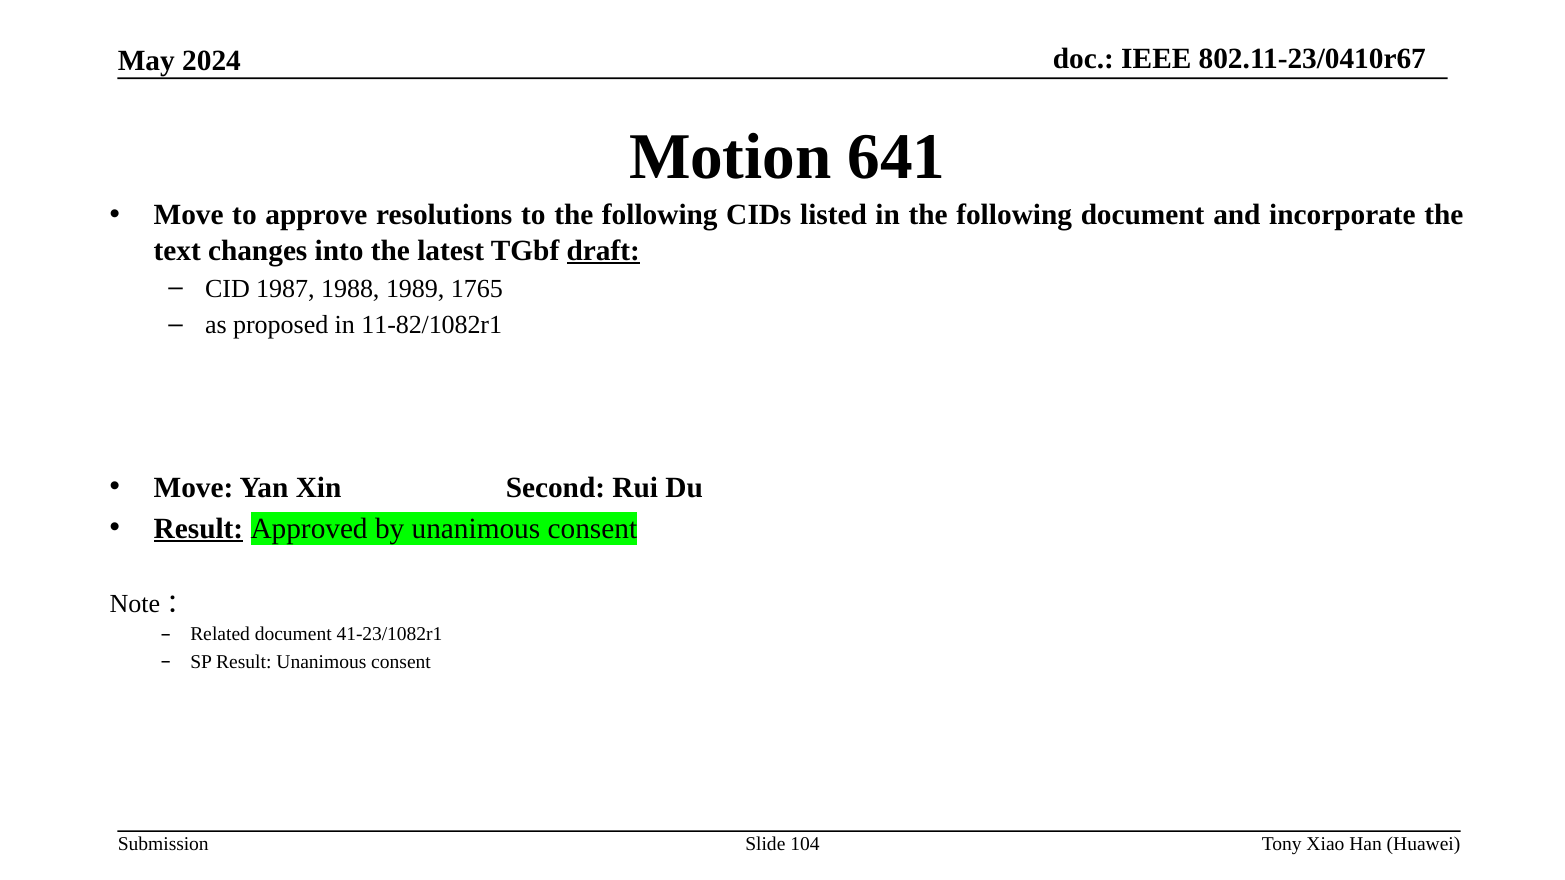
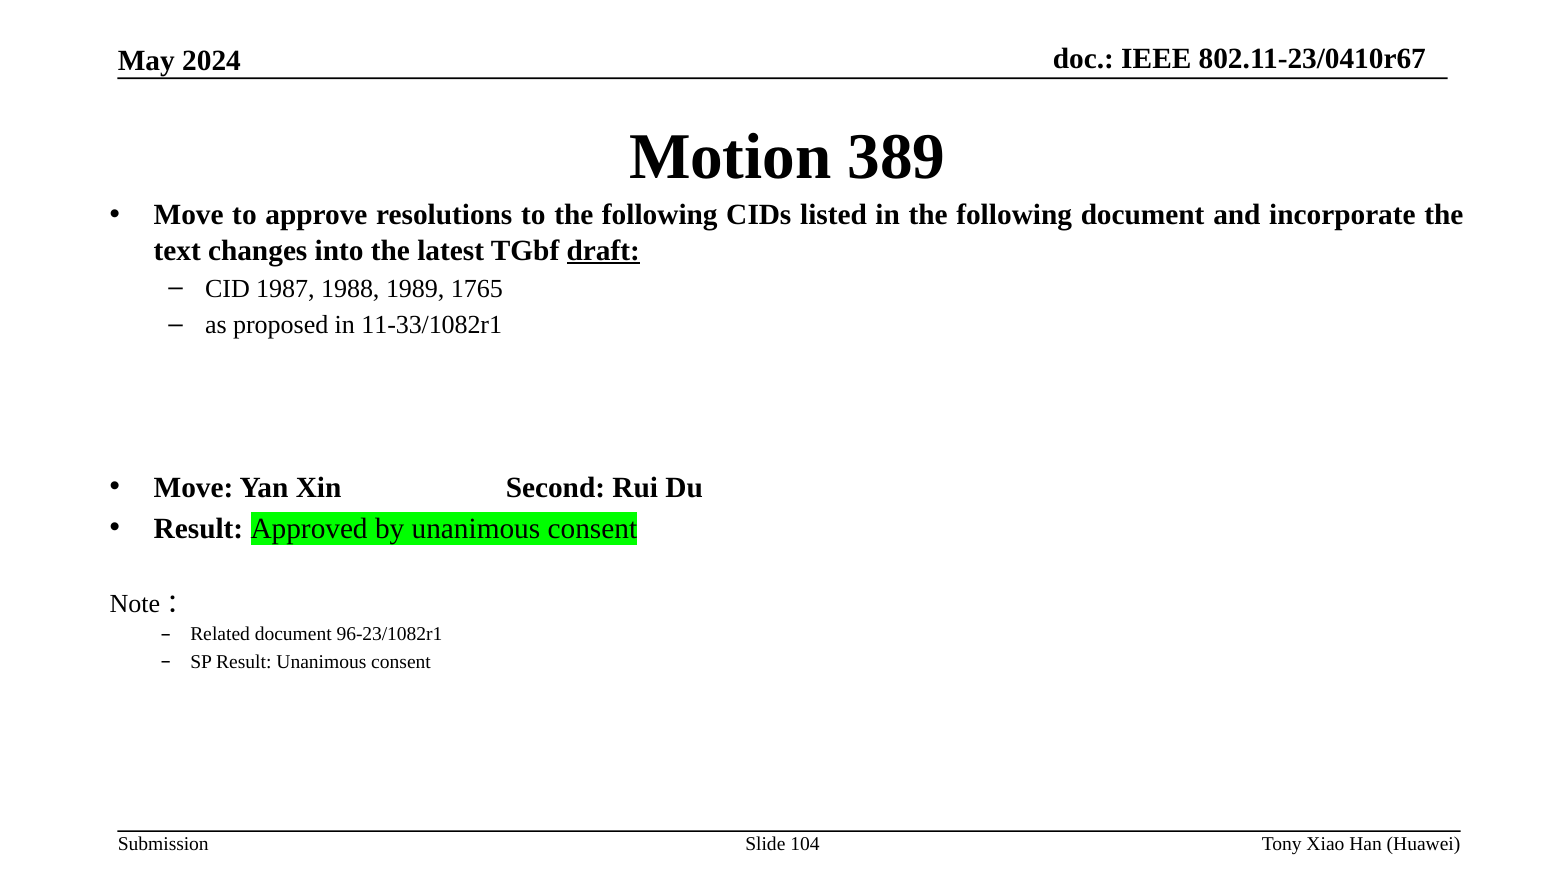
641: 641 -> 389
11-82/1082r1: 11-82/1082r1 -> 11-33/1082r1
Result at (198, 529) underline: present -> none
41-23/1082r1: 41-23/1082r1 -> 96-23/1082r1
